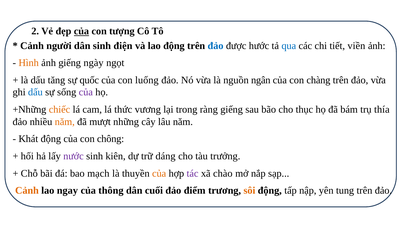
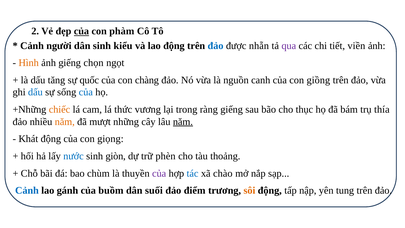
tượng: tượng -> phàm
điện: điện -> kiểu
hước: hước -> nhẵn
qua colour: blue -> purple
ngày: ngày -> chọn
luống: luống -> chàng
ngân: ngân -> canh
chàng: chàng -> giồng
của at (86, 92) colour: purple -> blue
năm at (183, 122) underline: none -> present
chông: chông -> giọng
nước colour: purple -> blue
kiên: kiên -> giòn
dáng: dáng -> phèn
trưởng: trưởng -> thoảng
mạch: mạch -> chùm
của at (159, 173) colour: orange -> purple
tác colour: purple -> blue
Cảnh at (27, 190) colour: orange -> blue
ngay: ngay -> gánh
thông: thông -> buồm
cuối: cuối -> suối
